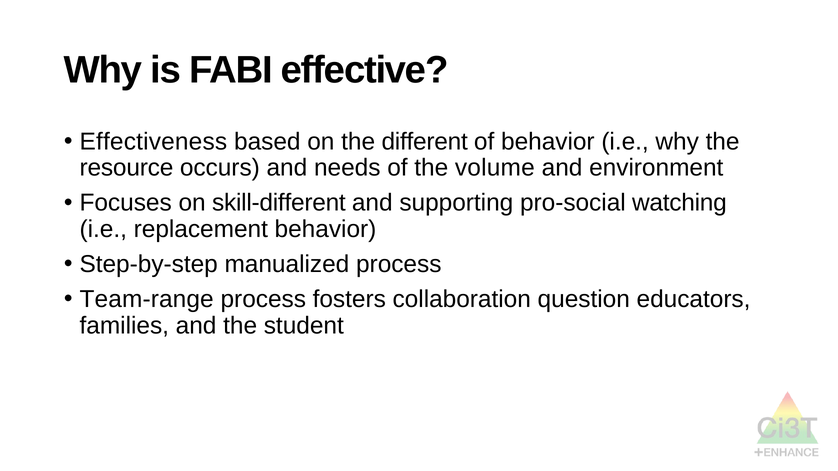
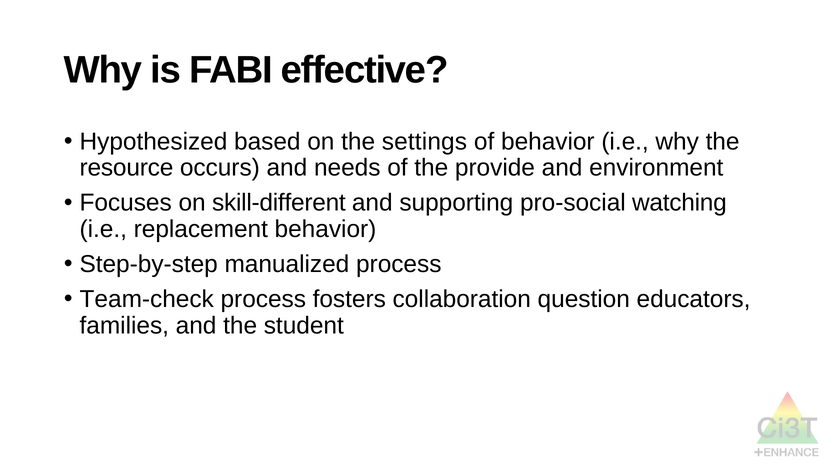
Effectiveness: Effectiveness -> Hypothesized
different: different -> settings
volume: volume -> provide
Team-range: Team-range -> Team-check
